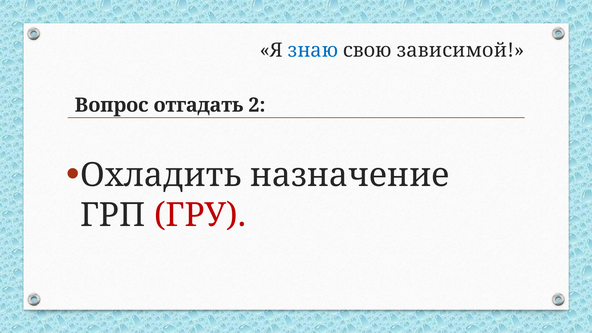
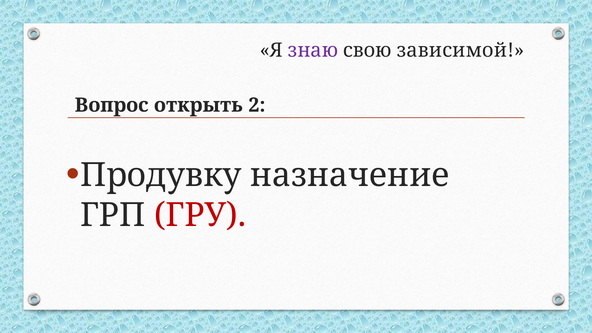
знаю colour: blue -> purple
отгадать: отгадать -> открыть
Охладить: Охладить -> Продувку
